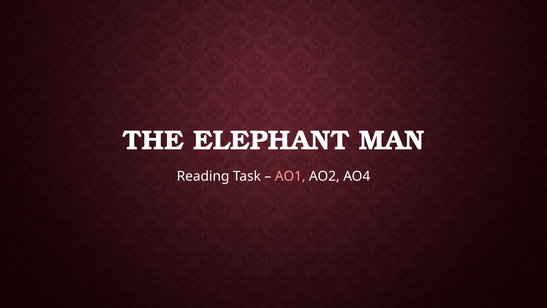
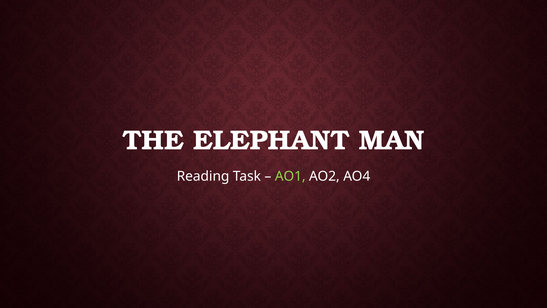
AO1 colour: pink -> light green
